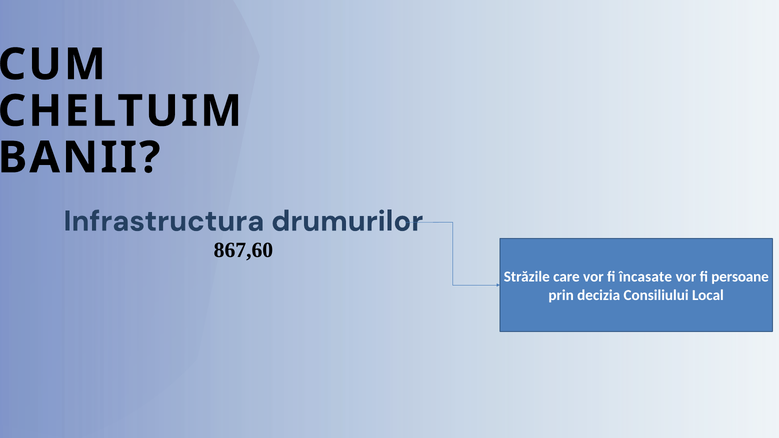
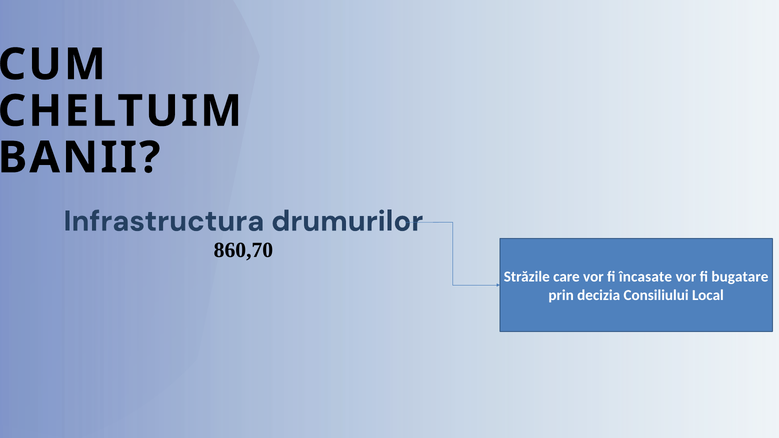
867,60: 867,60 -> 860,70
persoane: persoane -> bugatare
